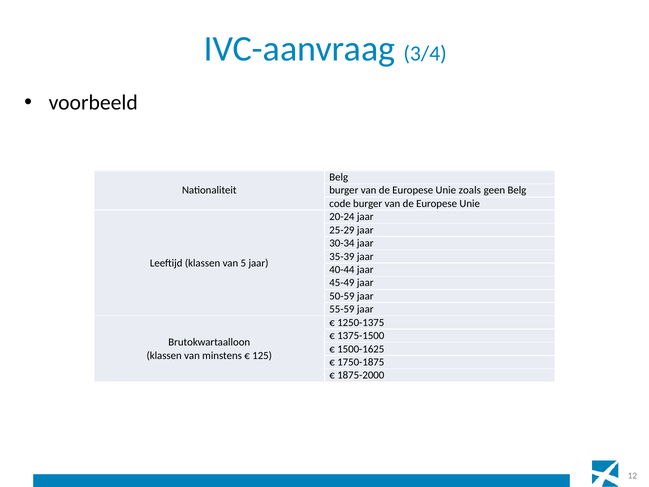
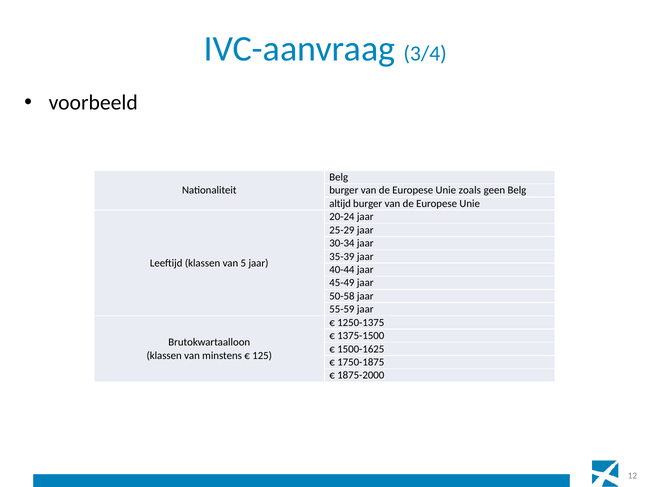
code: code -> altijd
50-59: 50-59 -> 50-58
